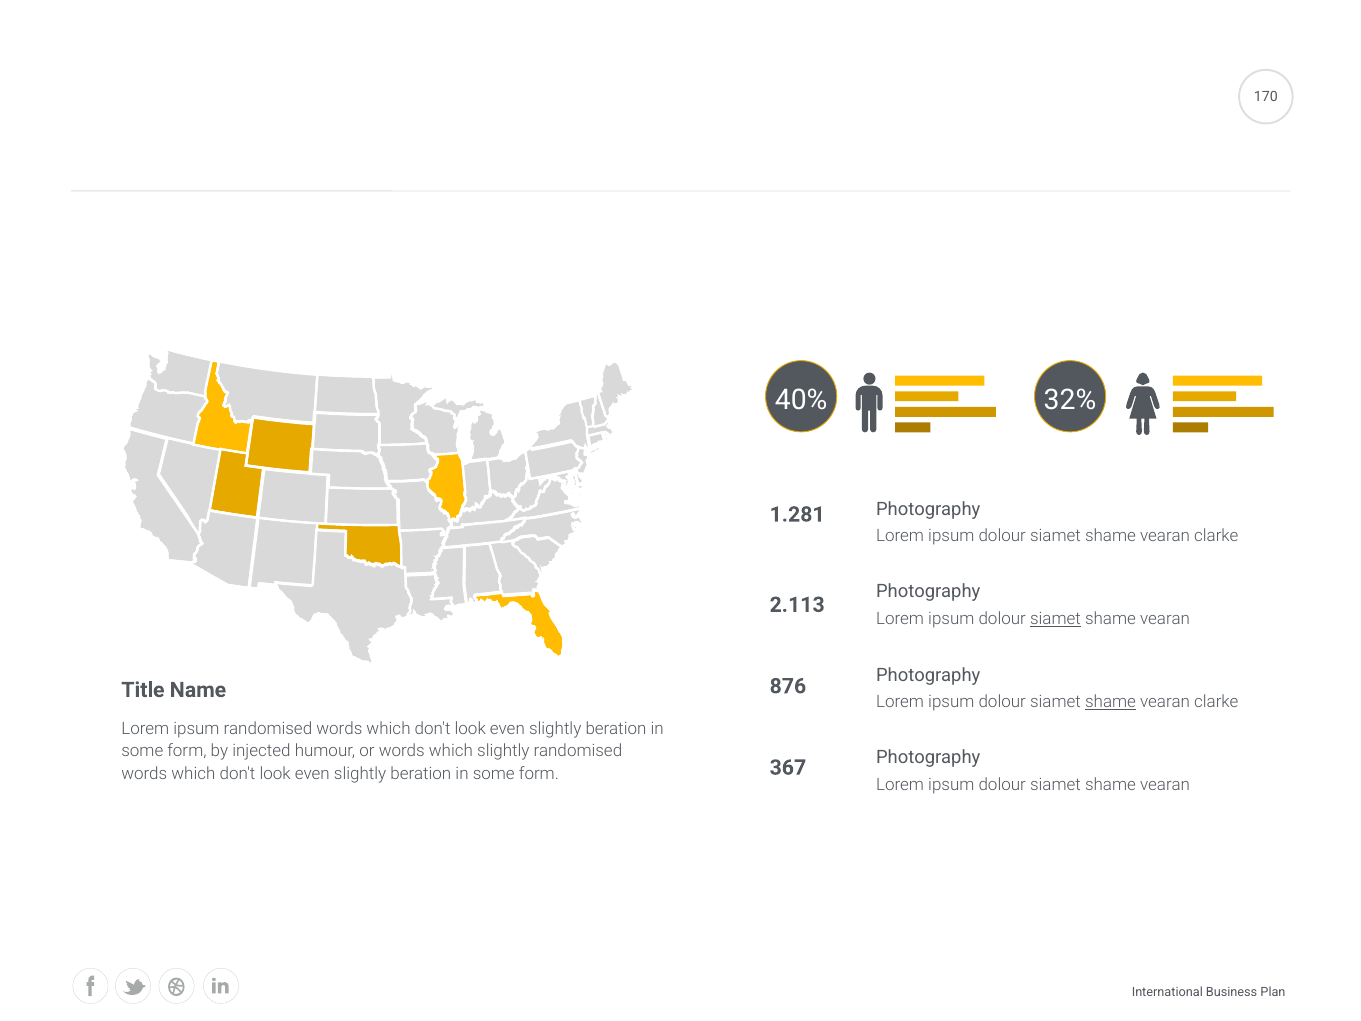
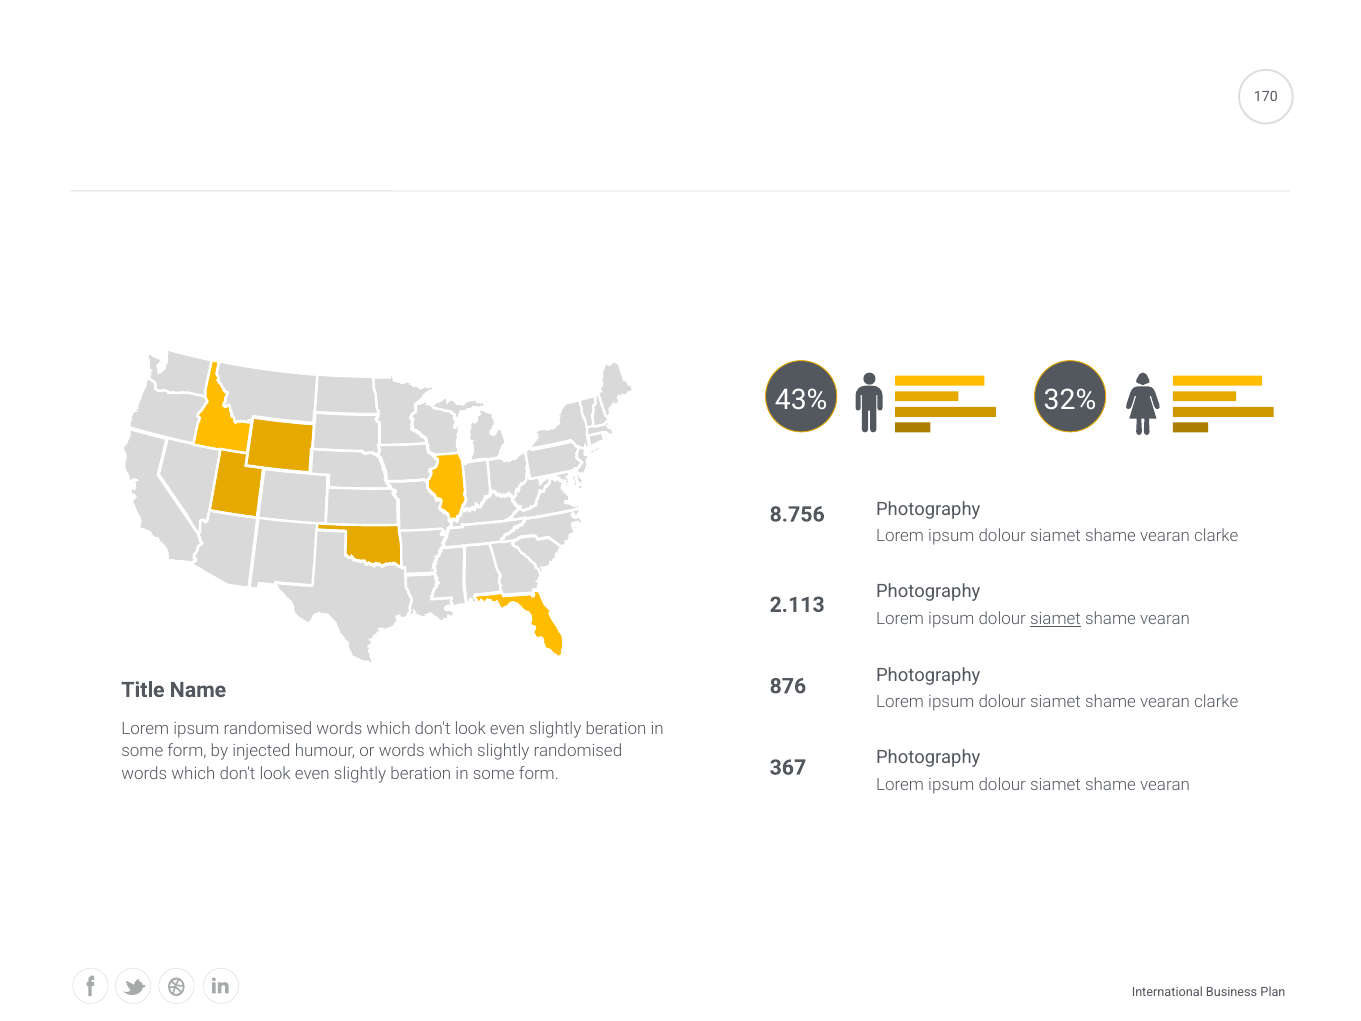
40%: 40% -> 43%
1.281: 1.281 -> 8.756
shame at (1111, 702) underline: present -> none
